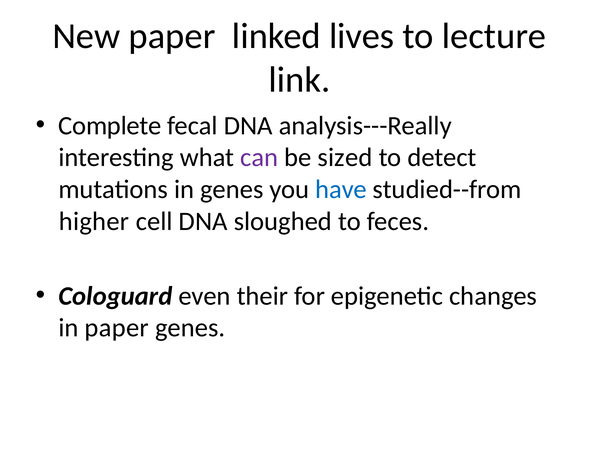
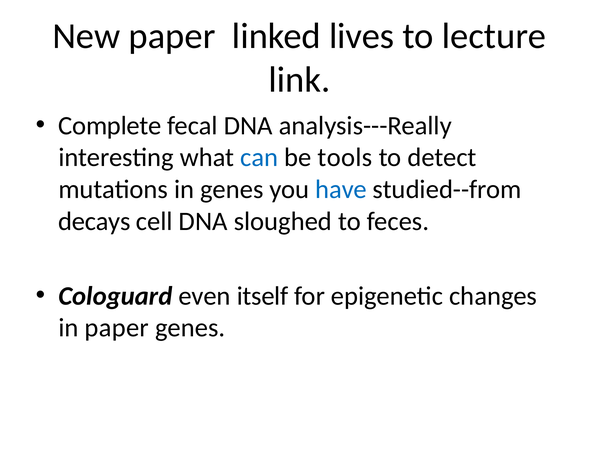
can colour: purple -> blue
sized: sized -> tools
higher: higher -> decays
their: their -> itself
